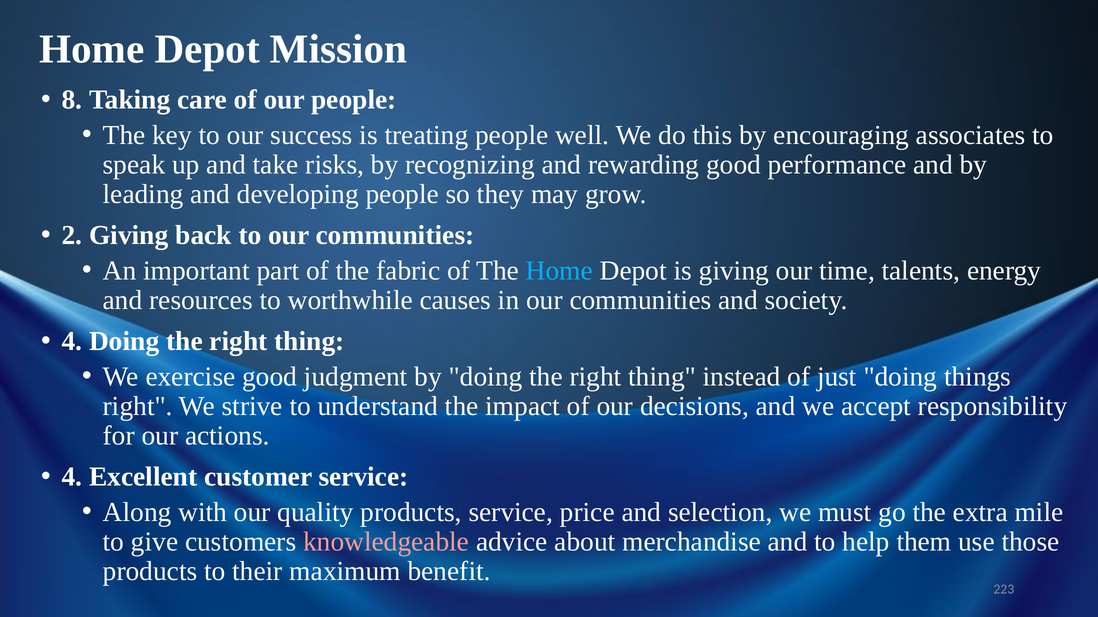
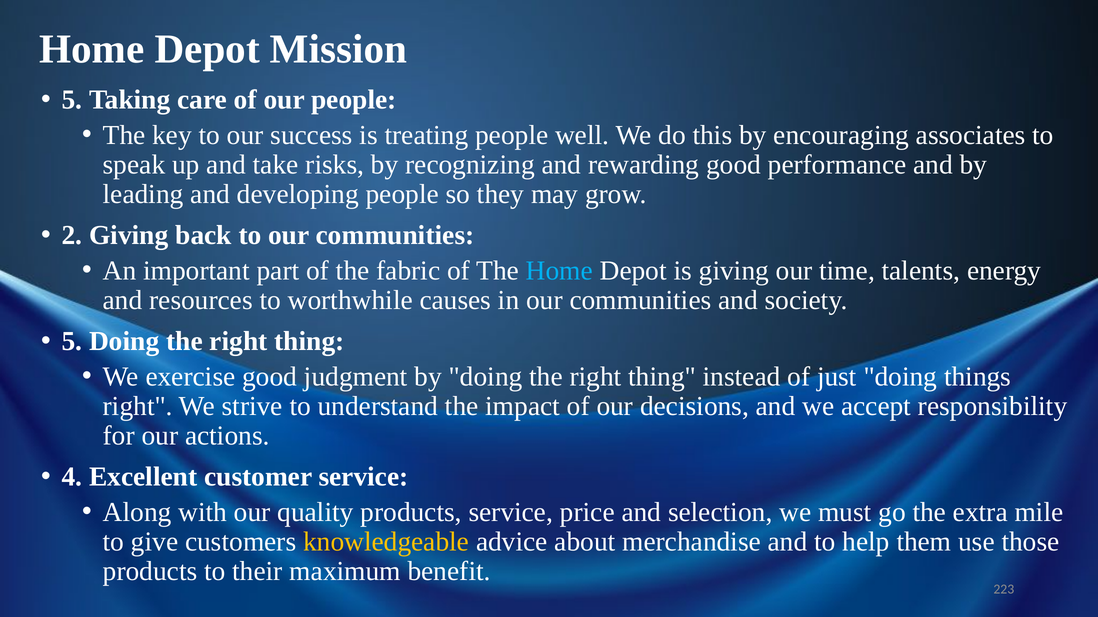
8 at (72, 100): 8 -> 5
4 at (72, 342): 4 -> 5
knowledgeable colour: pink -> yellow
